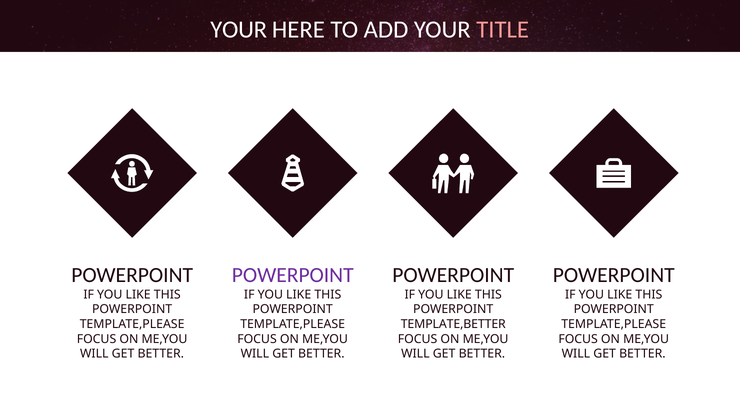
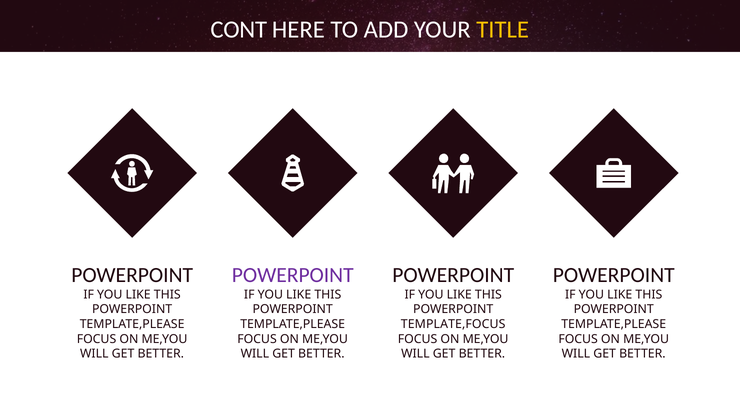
YOUR at (239, 30): YOUR -> CONT
TITLE colour: pink -> yellow
TEMPLATE,BETTER: TEMPLATE,BETTER -> TEMPLATE,FOCUS
